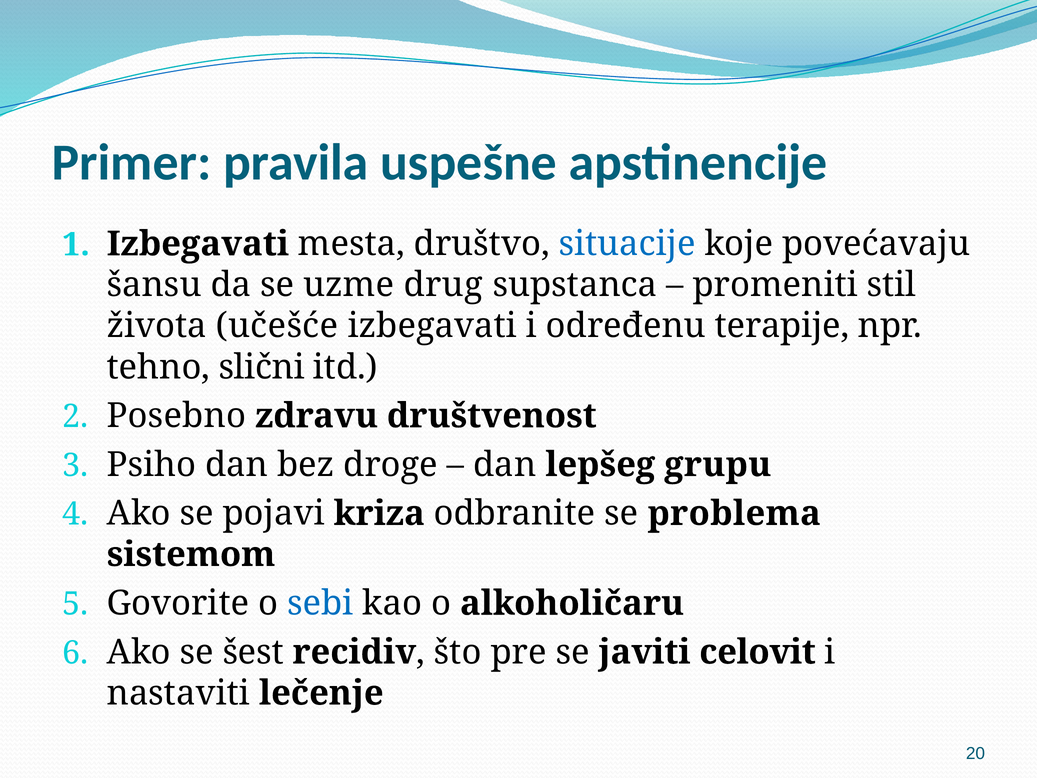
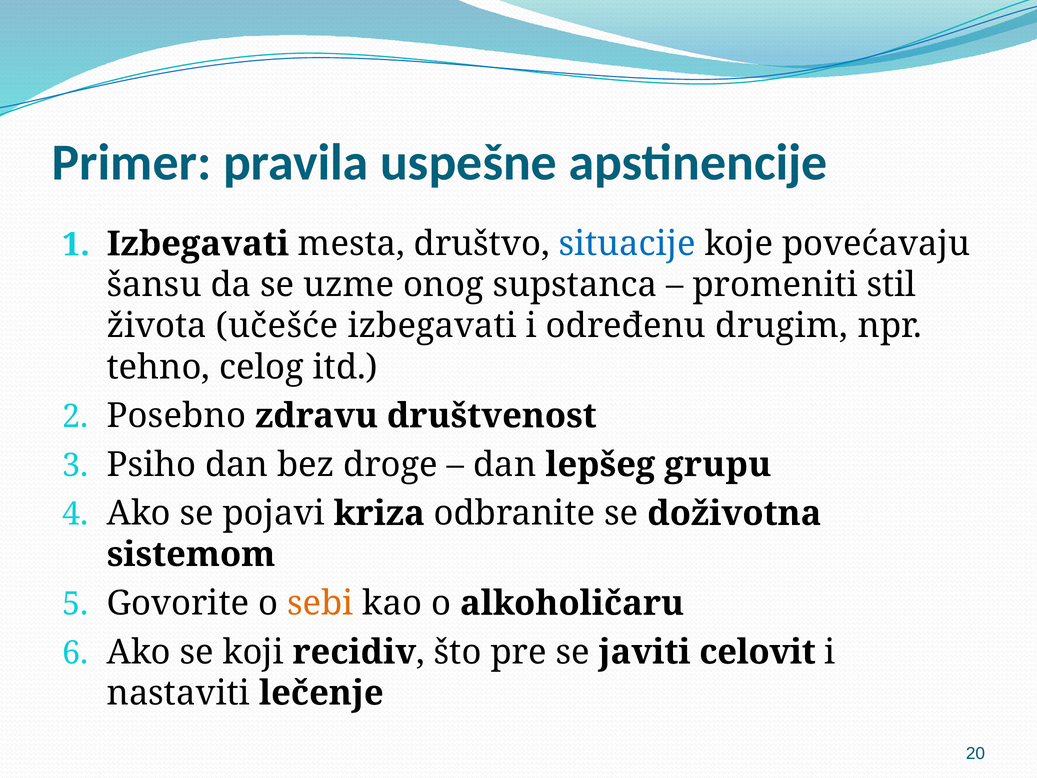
drug: drug -> onog
terapije: terapije -> drugim
slični: slični -> celog
problema: problema -> doživotna
sebi colour: blue -> orange
šest: šest -> koji
